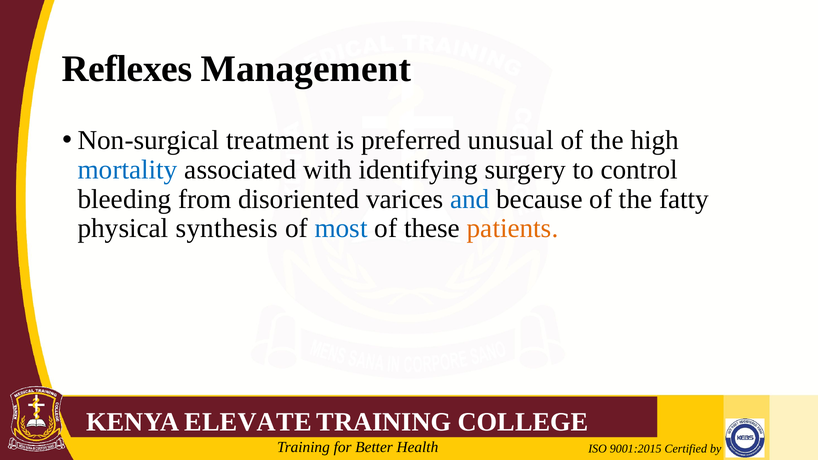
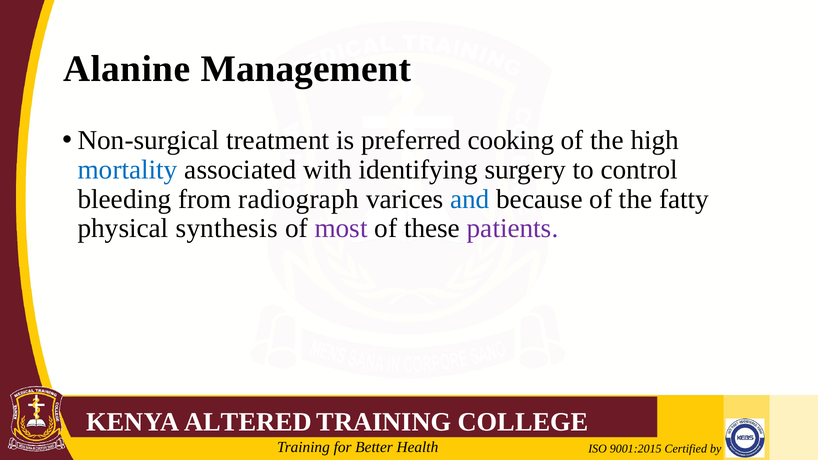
Reflexes: Reflexes -> Alanine
unusual: unusual -> cooking
disoriented: disoriented -> radiograph
most colour: blue -> purple
patients colour: orange -> purple
ELEVATE: ELEVATE -> ALTERED
